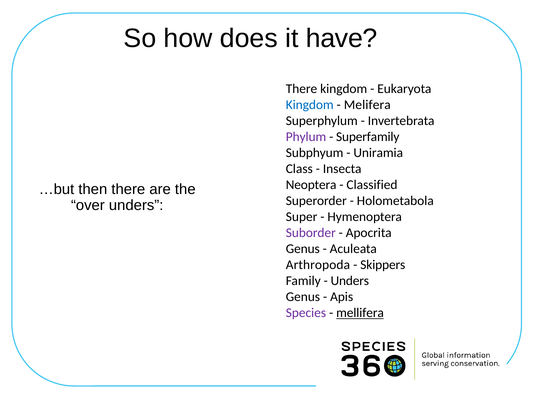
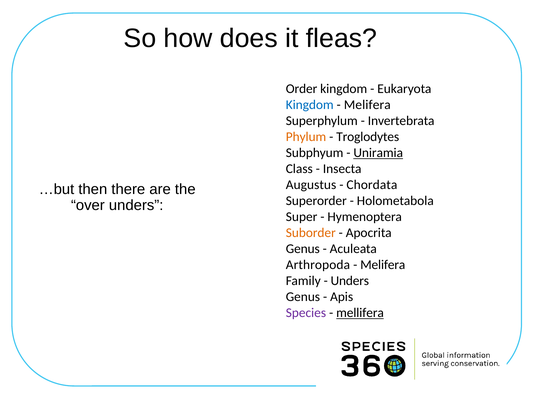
have: have -> fleas
There at (301, 89): There -> Order
Phylum colour: purple -> orange
Superfamily: Superfamily -> Troglodytes
Uniramia underline: none -> present
Neoptera: Neoptera -> Augustus
Classified: Classified -> Chordata
Suborder colour: purple -> orange
Skippers at (383, 265): Skippers -> Melifera
